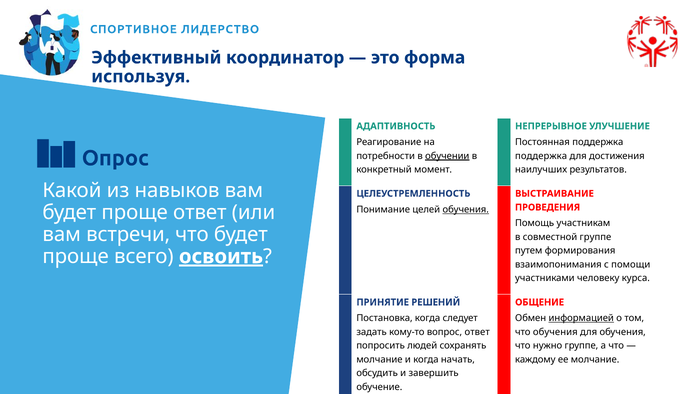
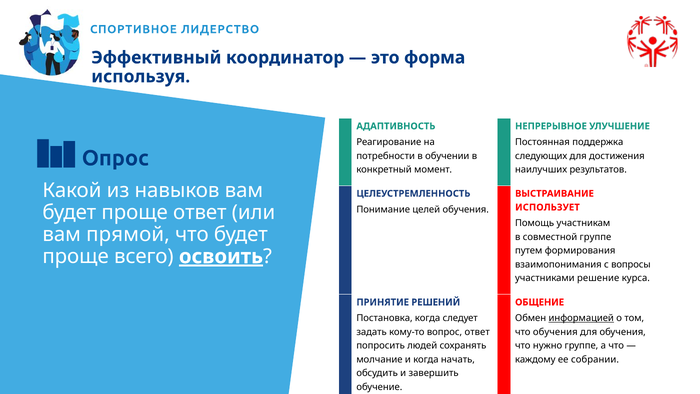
обучении underline: present -> none
поддержка at (541, 156): поддержка -> следующих
ПРОВЕДЕНИЯ: ПРОВЕДЕНИЯ -> ИСПОЛЬЗУЕТ
обучения at (466, 209) underline: present -> none
встречи: встречи -> прямой
помощи: помощи -> вопросы
человеку: человеку -> решение
ее молчание: молчание -> собрании
